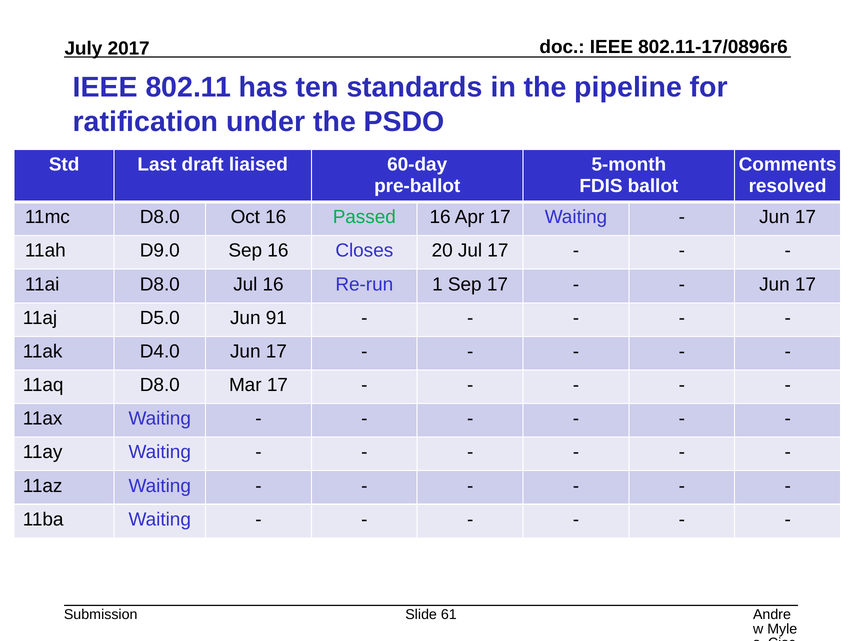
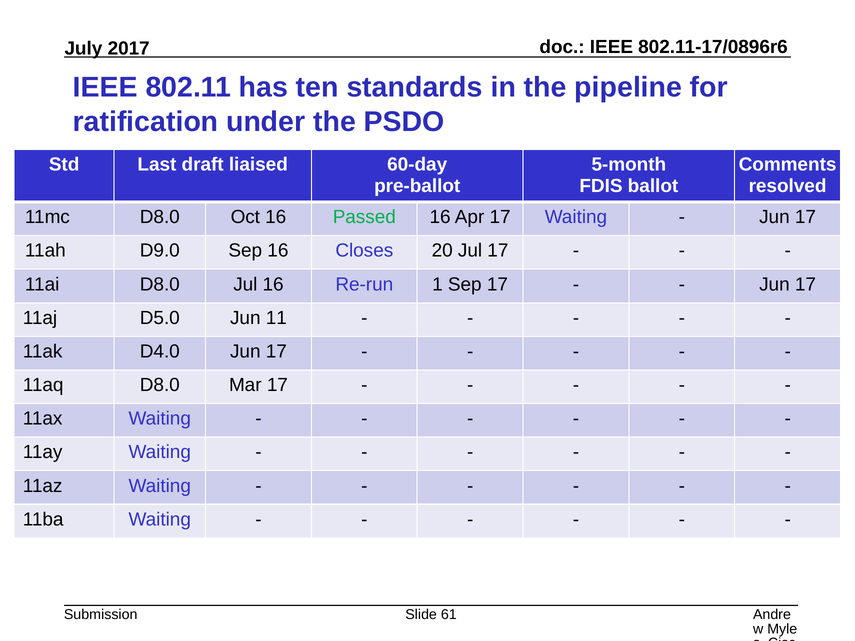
91: 91 -> 11
